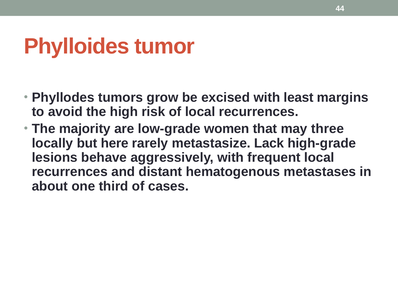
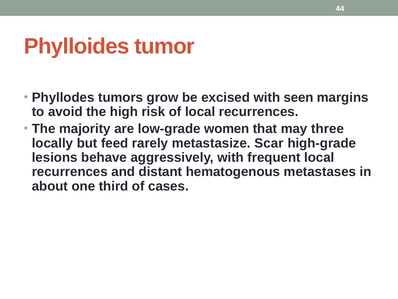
least: least -> seen
here: here -> feed
Lack: Lack -> Scar
